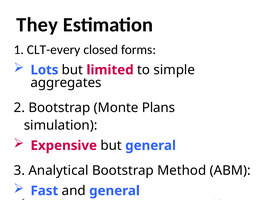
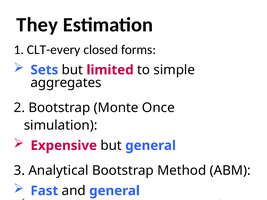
Lots: Lots -> Sets
Plans: Plans -> Once
